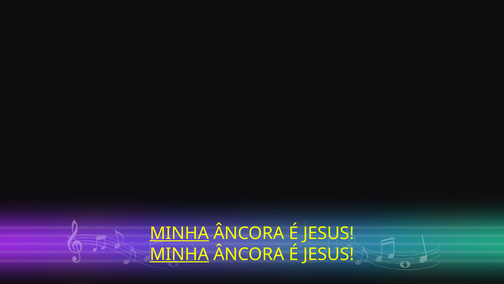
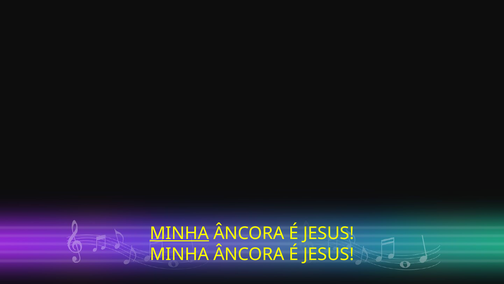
MINHA at (179, 254) underline: present -> none
